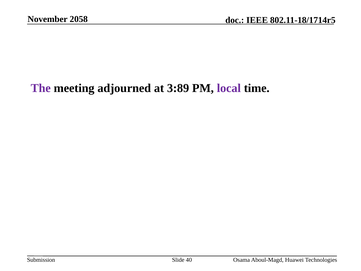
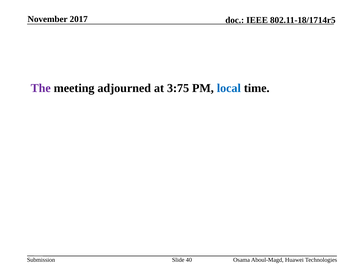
2058: 2058 -> 2017
3:89: 3:89 -> 3:75
local colour: purple -> blue
